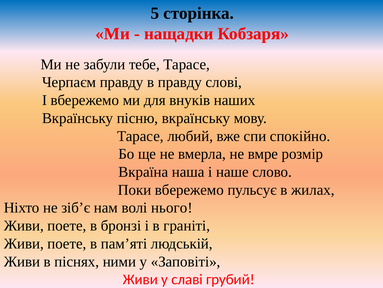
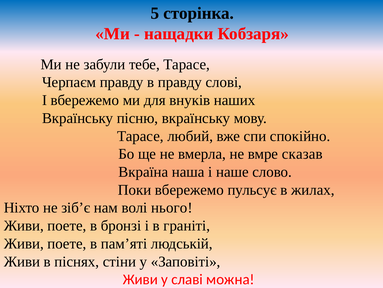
розмір: розмір -> сказав
ними: ними -> стіни
грубий: грубий -> можна
